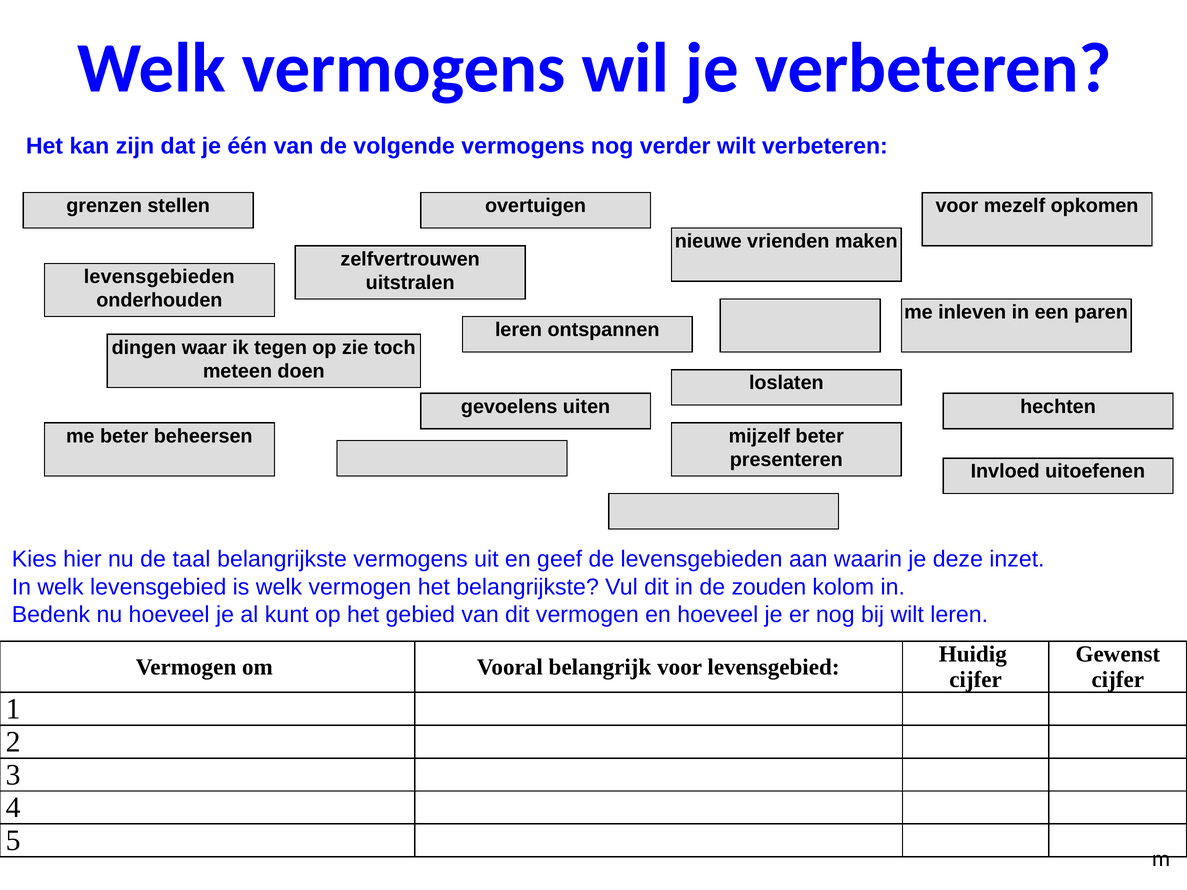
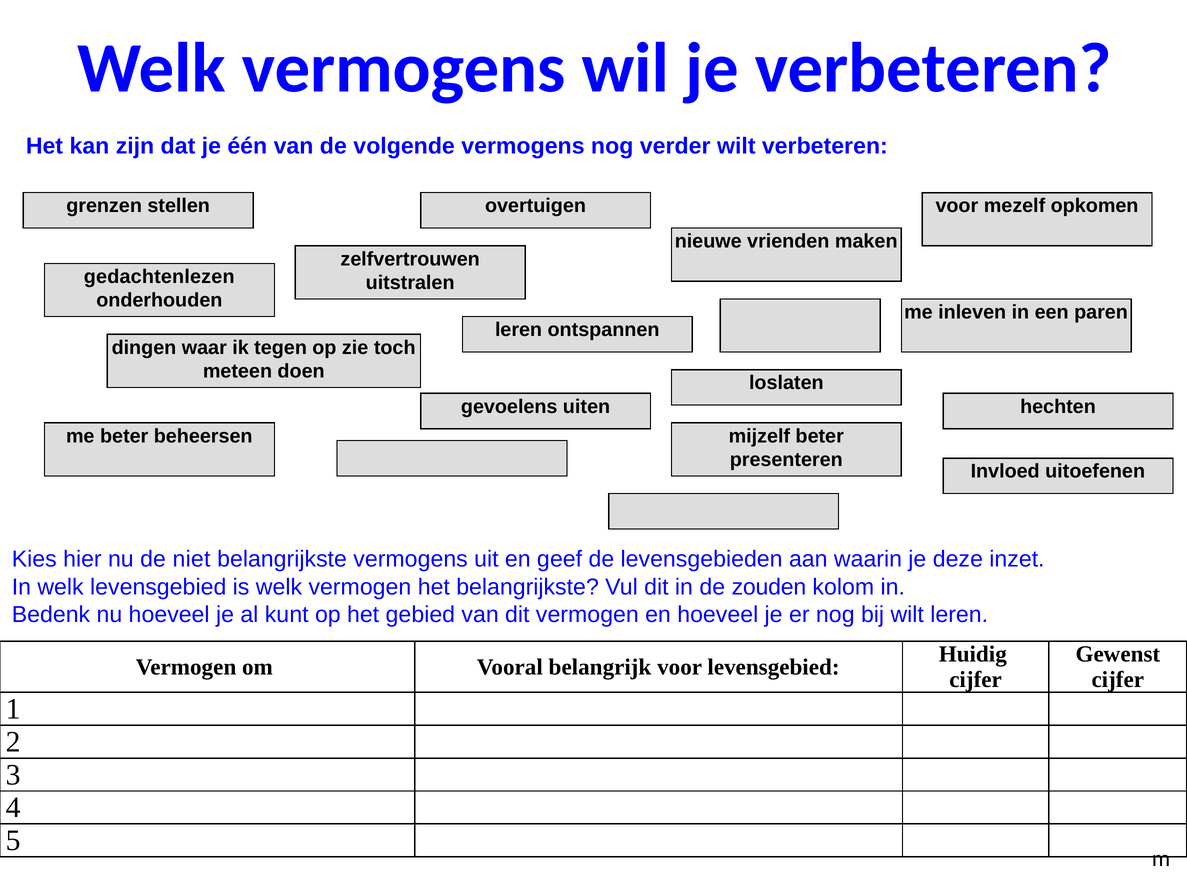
levensgebieden at (159, 277): levensgebieden -> gedachtenlezen
taal: taal -> niet
